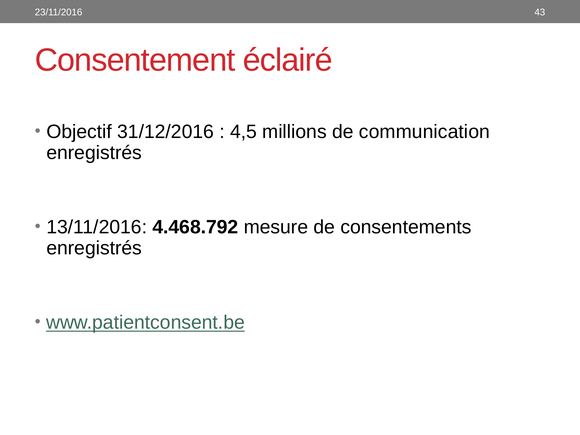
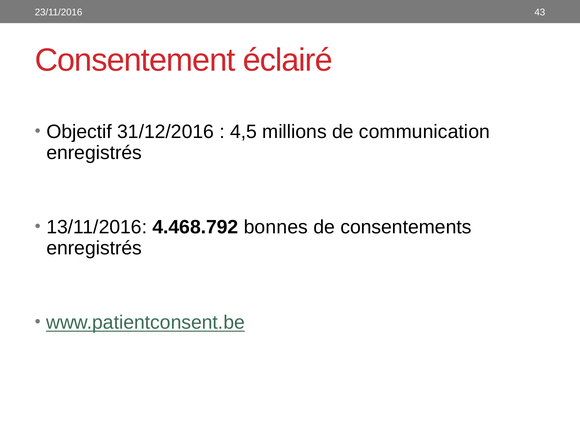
mesure: mesure -> bonnes
